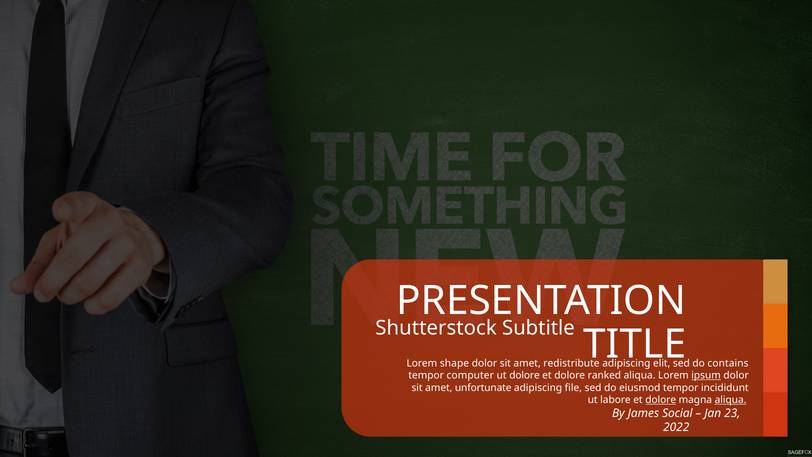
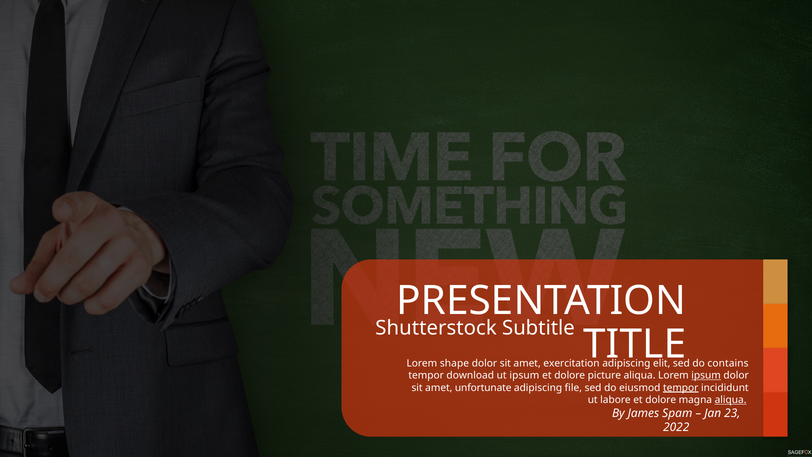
redistribute: redistribute -> exercitation
computer: computer -> download
ut dolore: dolore -> ipsum
ranked: ranked -> picture
tempor at (681, 387) underline: none -> present
dolore at (661, 400) underline: present -> none
Social: Social -> Spam
